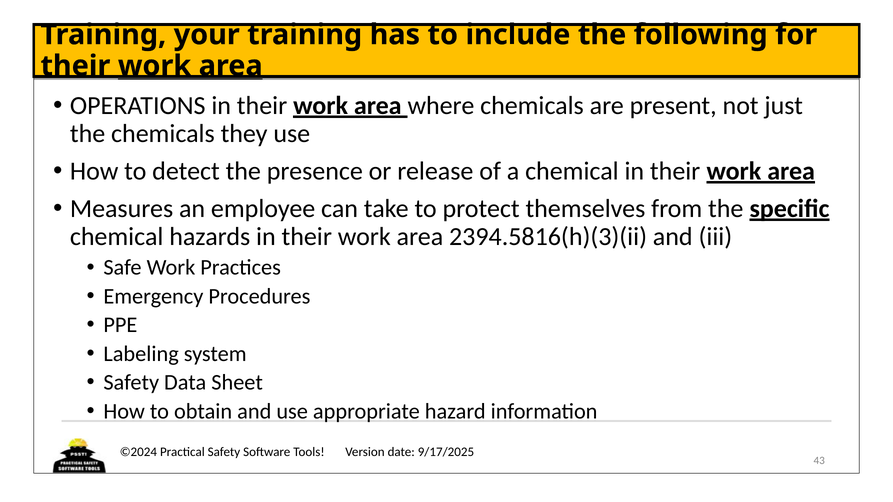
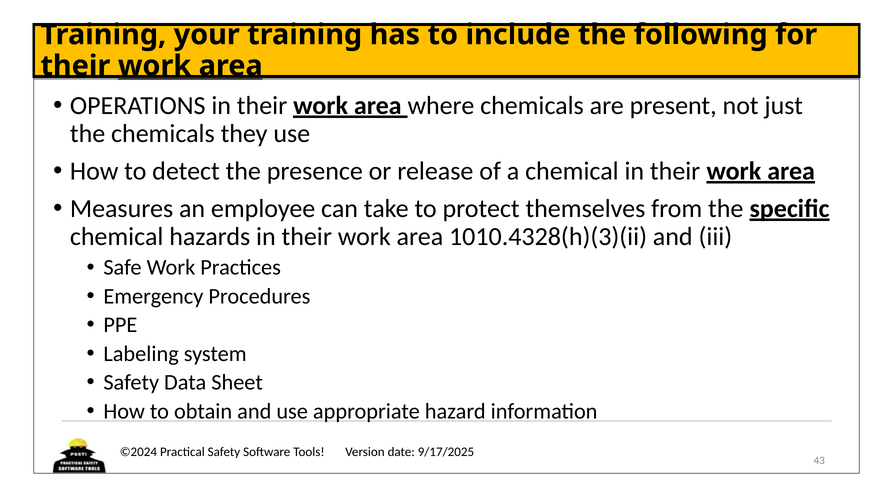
2394.5816(h)(3)(ii: 2394.5816(h)(3)(ii -> 1010.4328(h)(3)(ii
